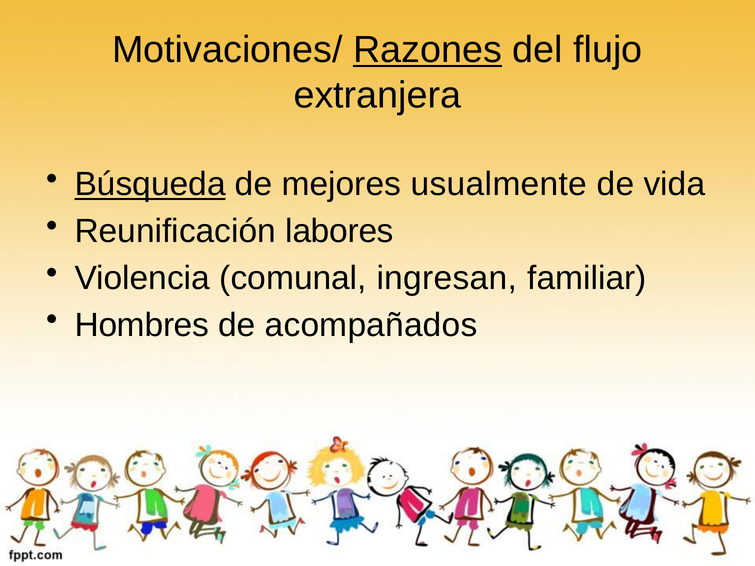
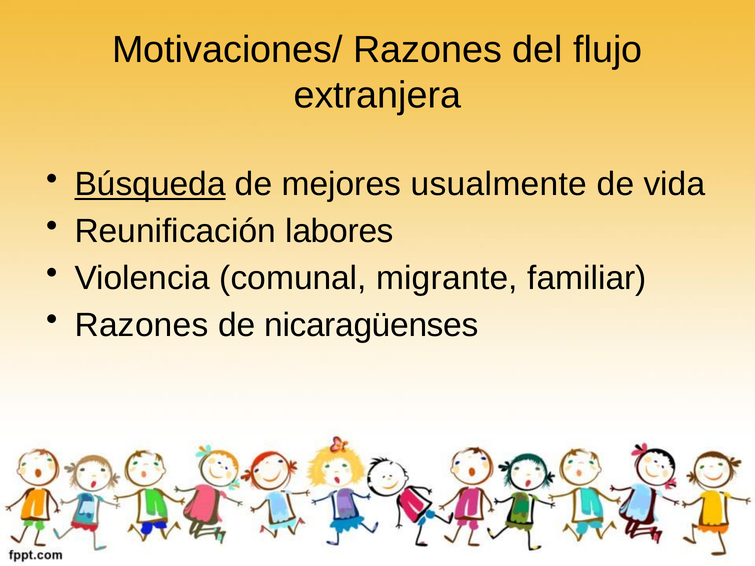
Razones at (428, 50) underline: present -> none
ingresan: ingresan -> migrante
Hombres at (142, 325): Hombres -> Razones
acompañados: acompañados -> nicaragüenses
